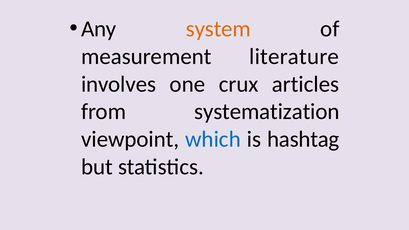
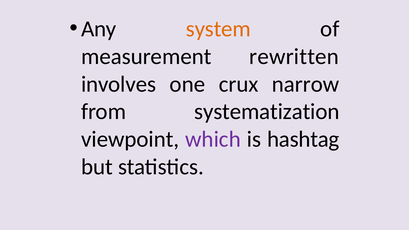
literature: literature -> rewritten
articles: articles -> narrow
which colour: blue -> purple
